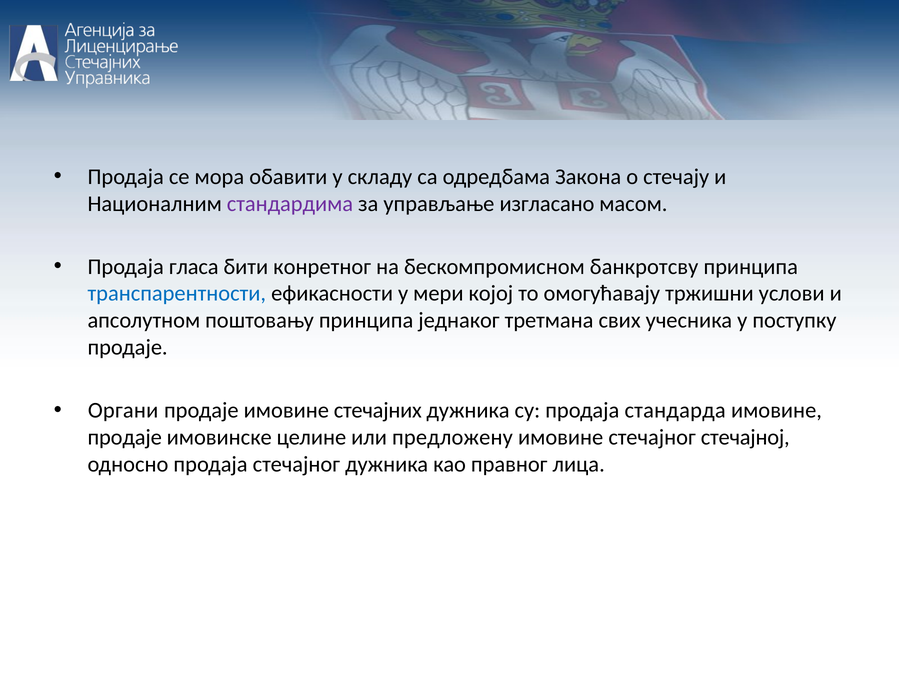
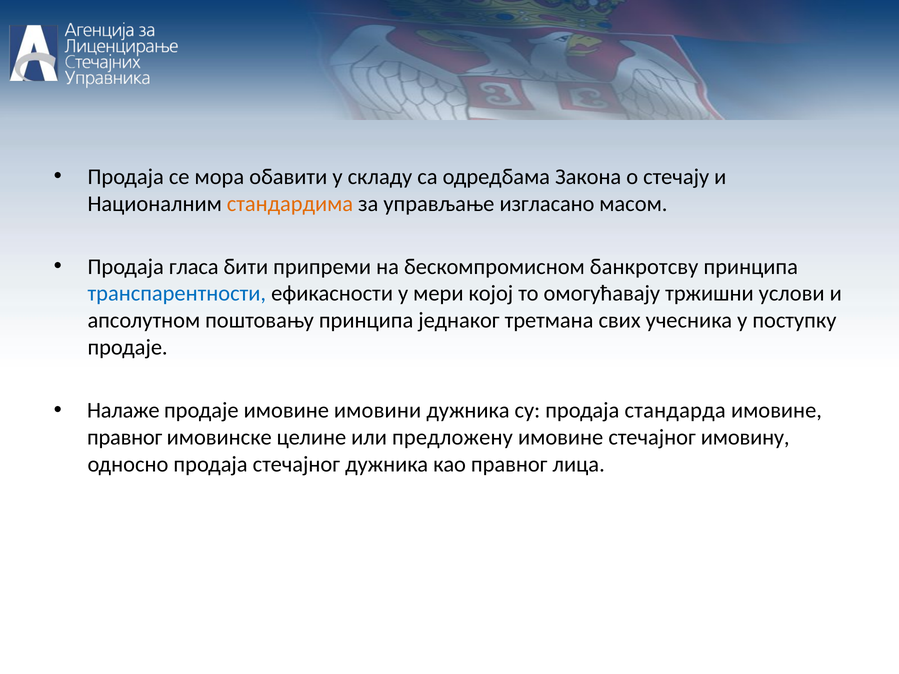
стандардима colour: purple -> orange
конретног: конретног -> припреми
Органи: Органи -> Налаже
стечајних: стечајних -> имовини
продаје at (125, 438): продаје -> правног
стечајној: стечајној -> имовину
